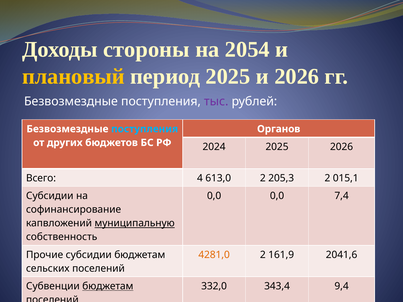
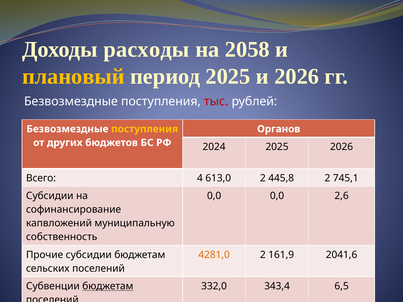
стороны: стороны -> расходы
2054: 2054 -> 2058
тыс colour: purple -> red
поступления at (145, 129) colour: light blue -> yellow
205,3: 205,3 -> 445,8
015,1: 015,1 -> 745,1
7,4: 7,4 -> 2,6
муниципальную underline: present -> none
9,4: 9,4 -> 6,5
